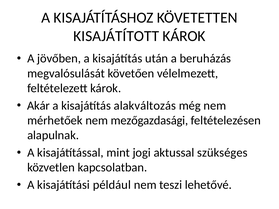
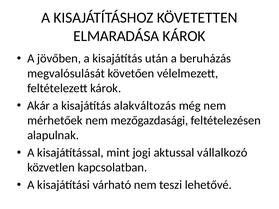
KISAJÁTÍTOTT: KISAJÁTÍTOTT -> ELMARADÁSA
szükséges: szükséges -> vállalkozó
például: például -> várható
